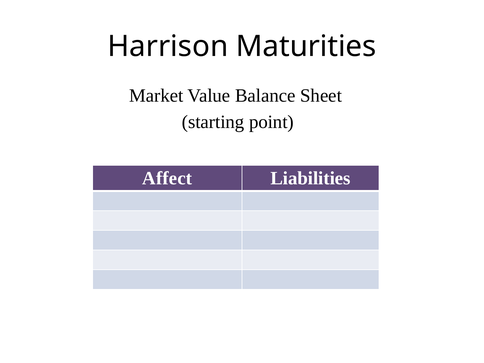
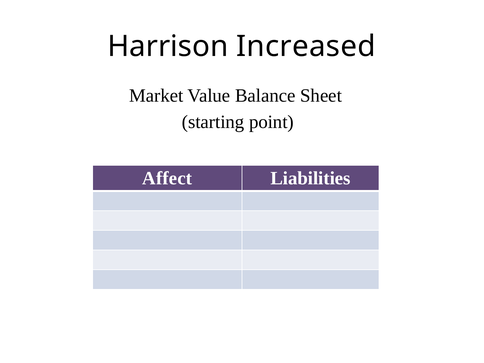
Maturities: Maturities -> Increased
